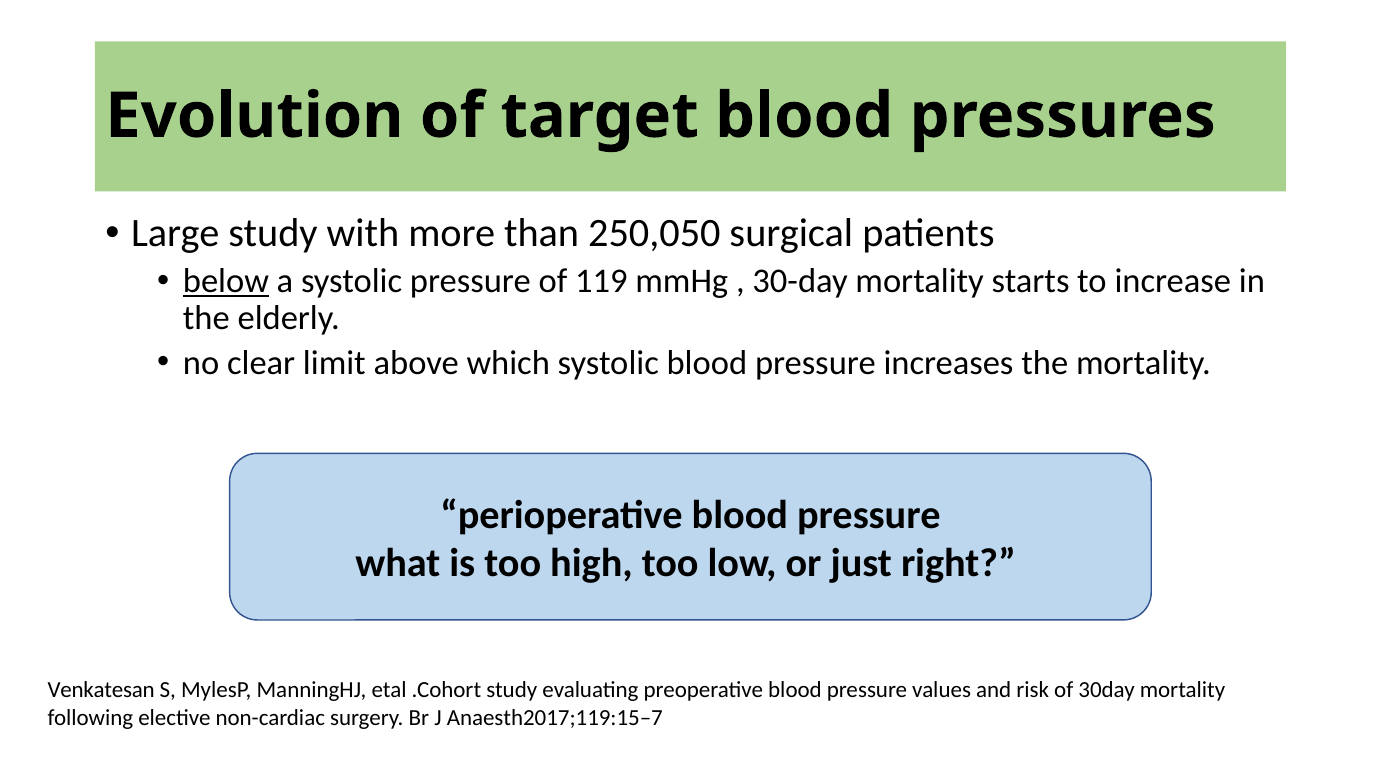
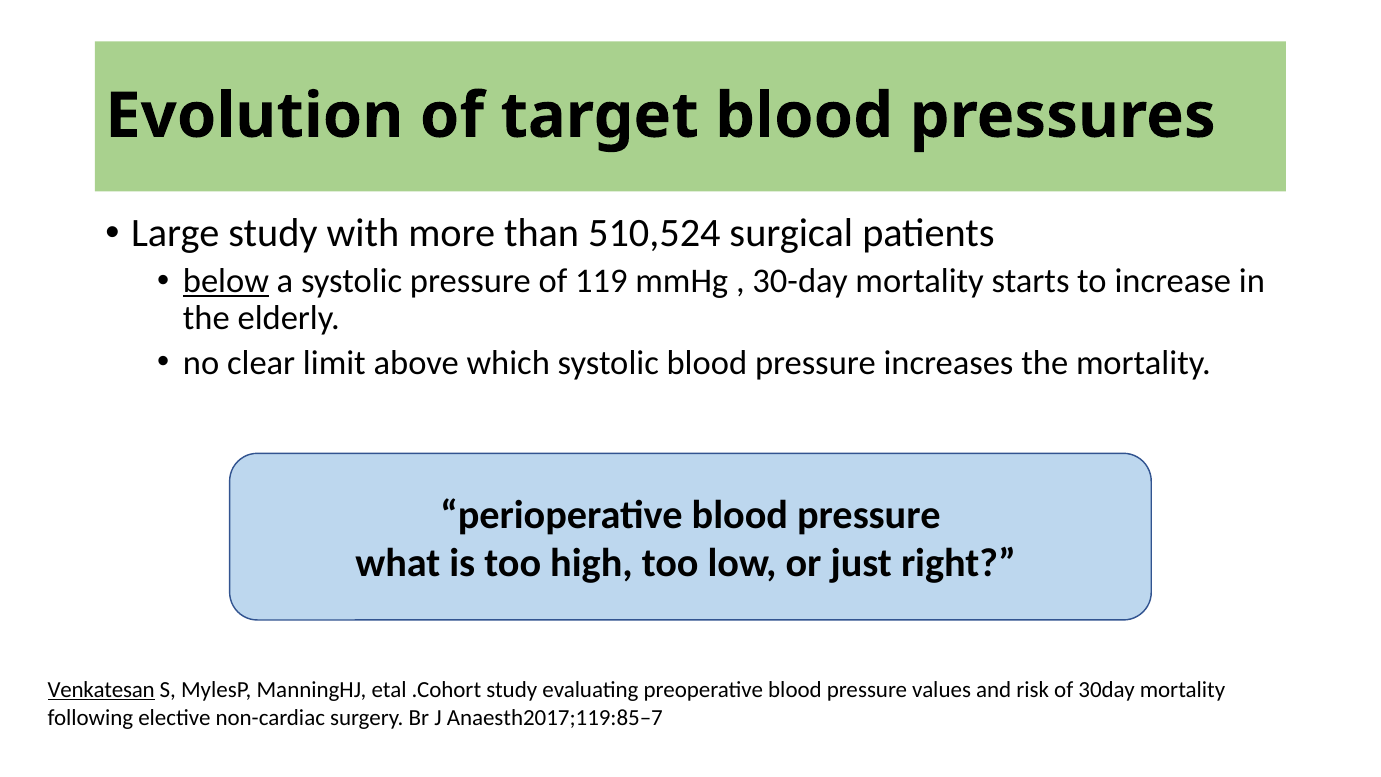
250,050: 250,050 -> 510,524
Venkatesan underline: none -> present
Anaesth2017;119:15–7: Anaesth2017;119:15–7 -> Anaesth2017;119:85–7
